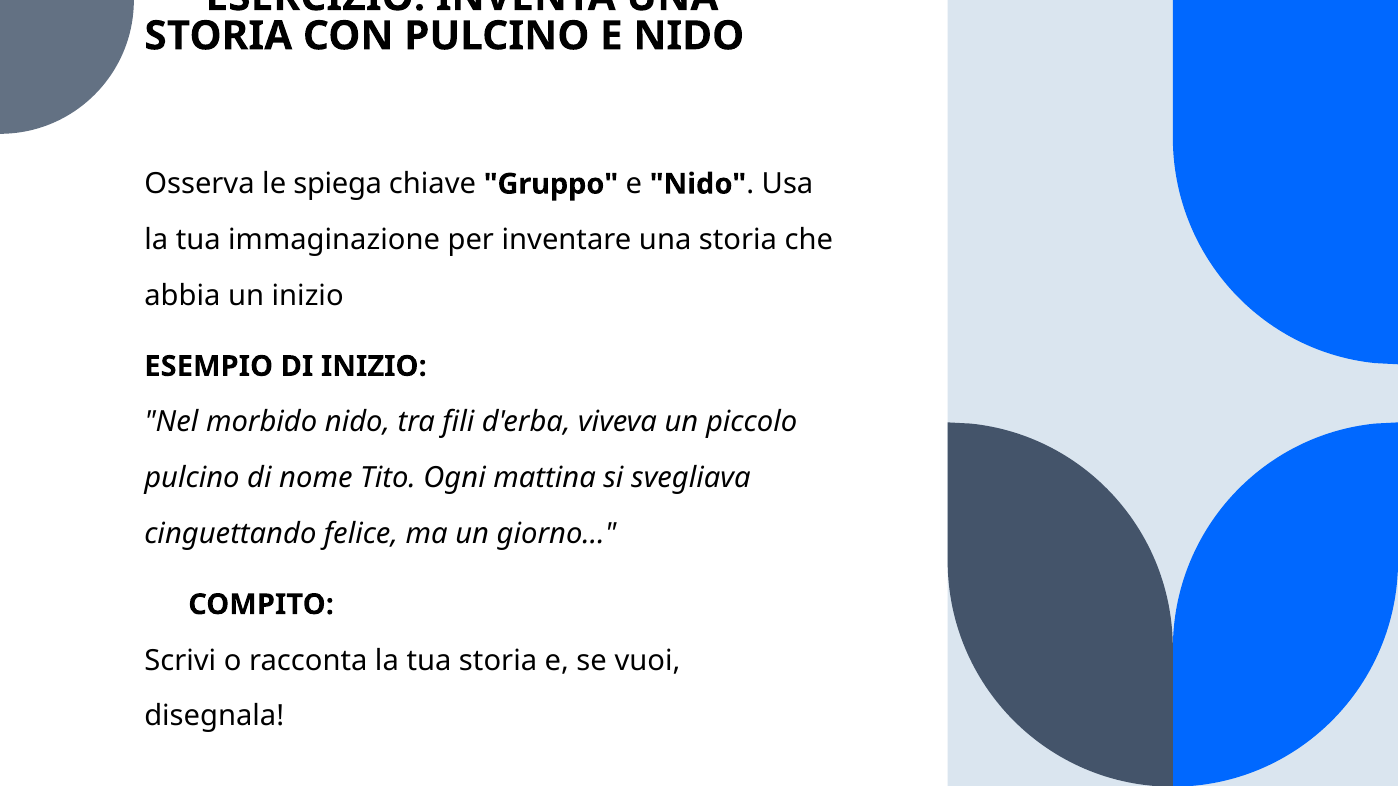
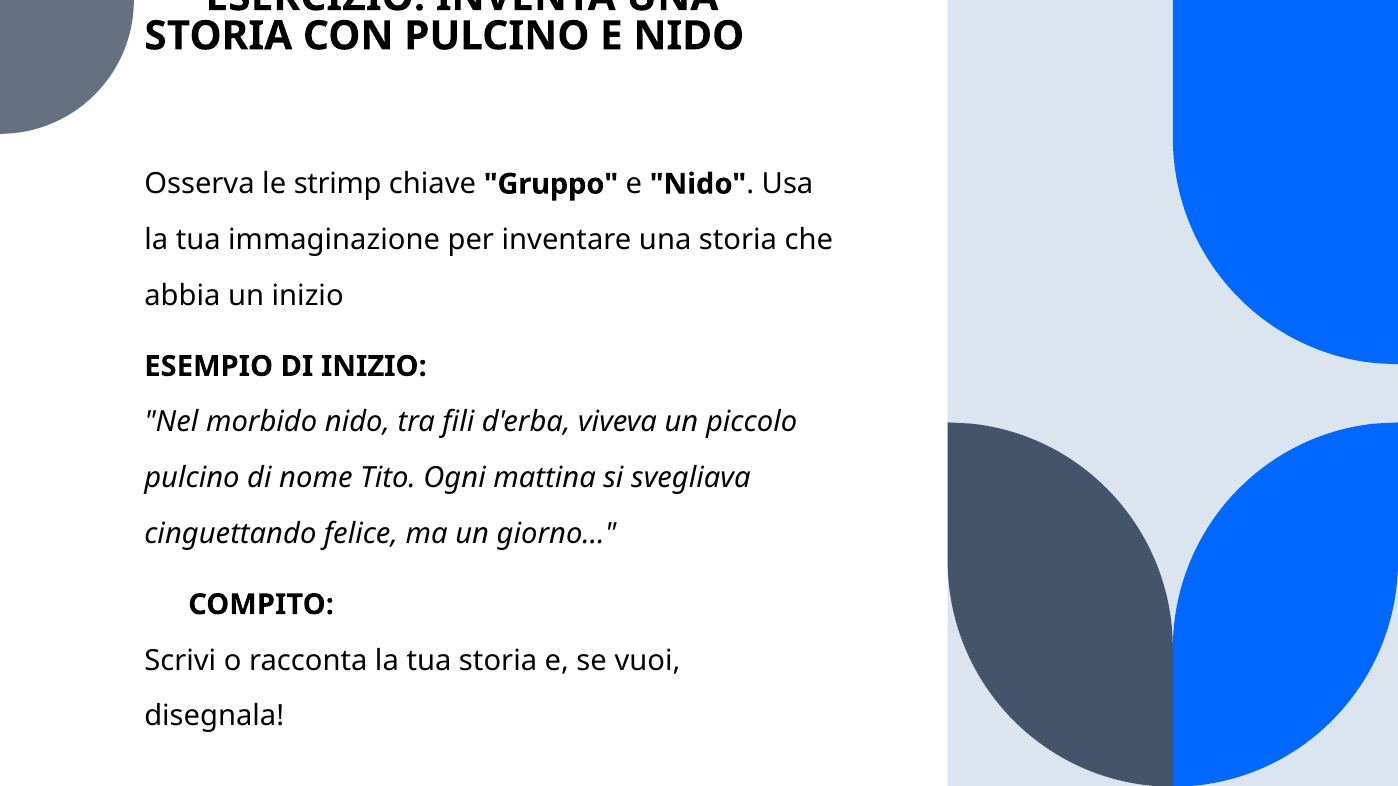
spiega: spiega -> strimp
